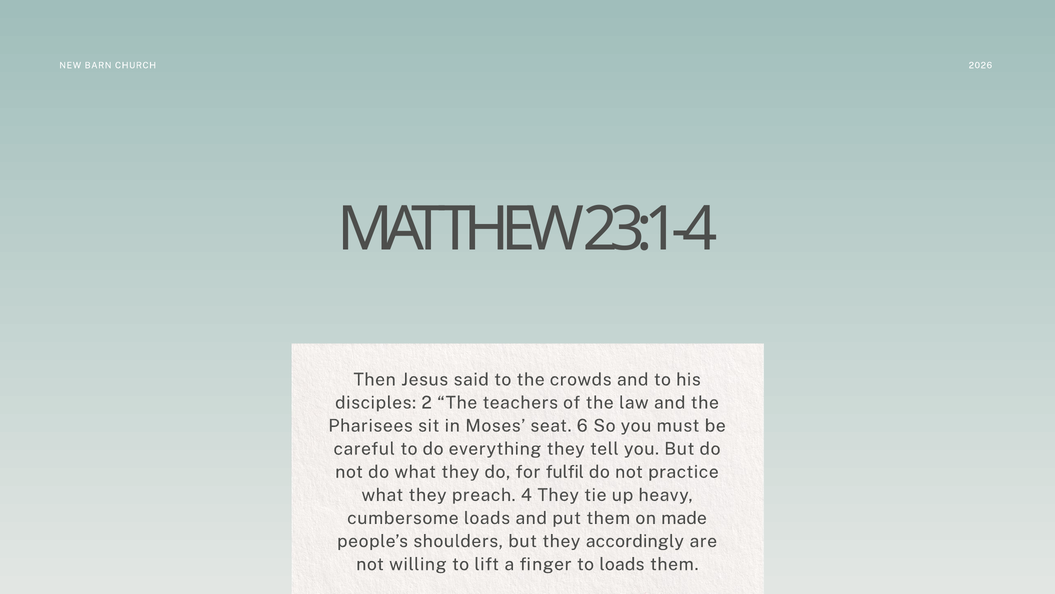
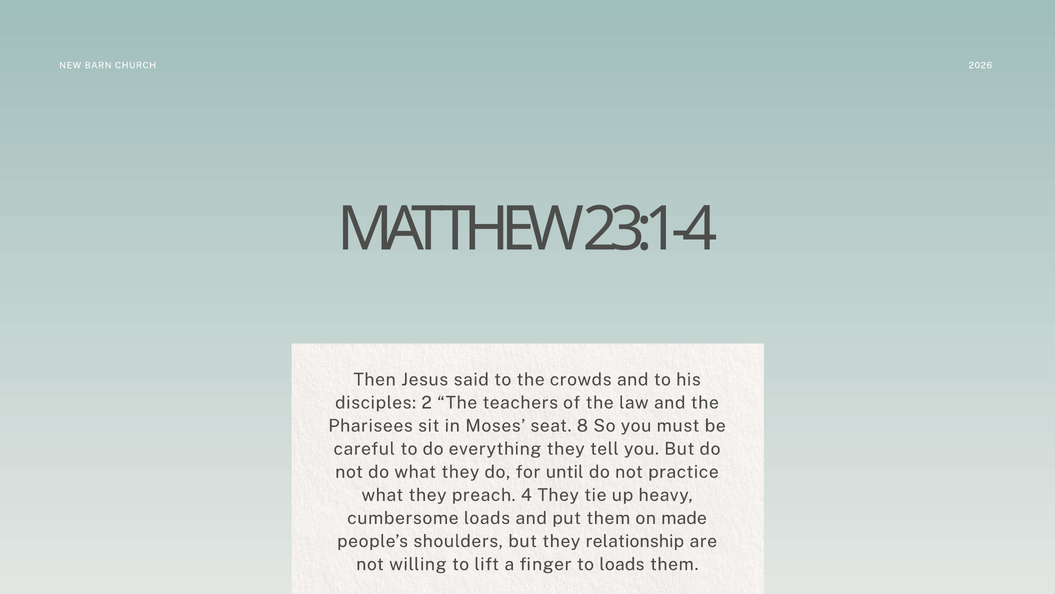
6: 6 -> 8
fulfil: fulfil -> until
accordingly: accordingly -> relationship
